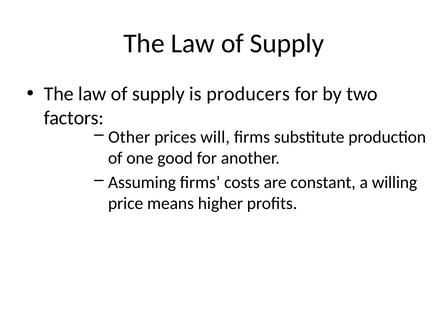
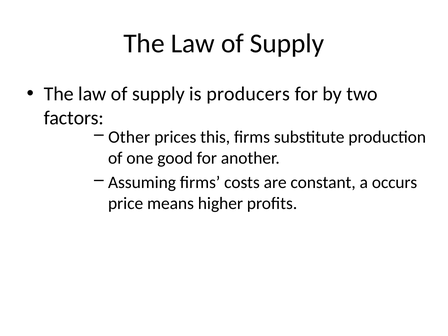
will: will -> this
willing: willing -> occurs
